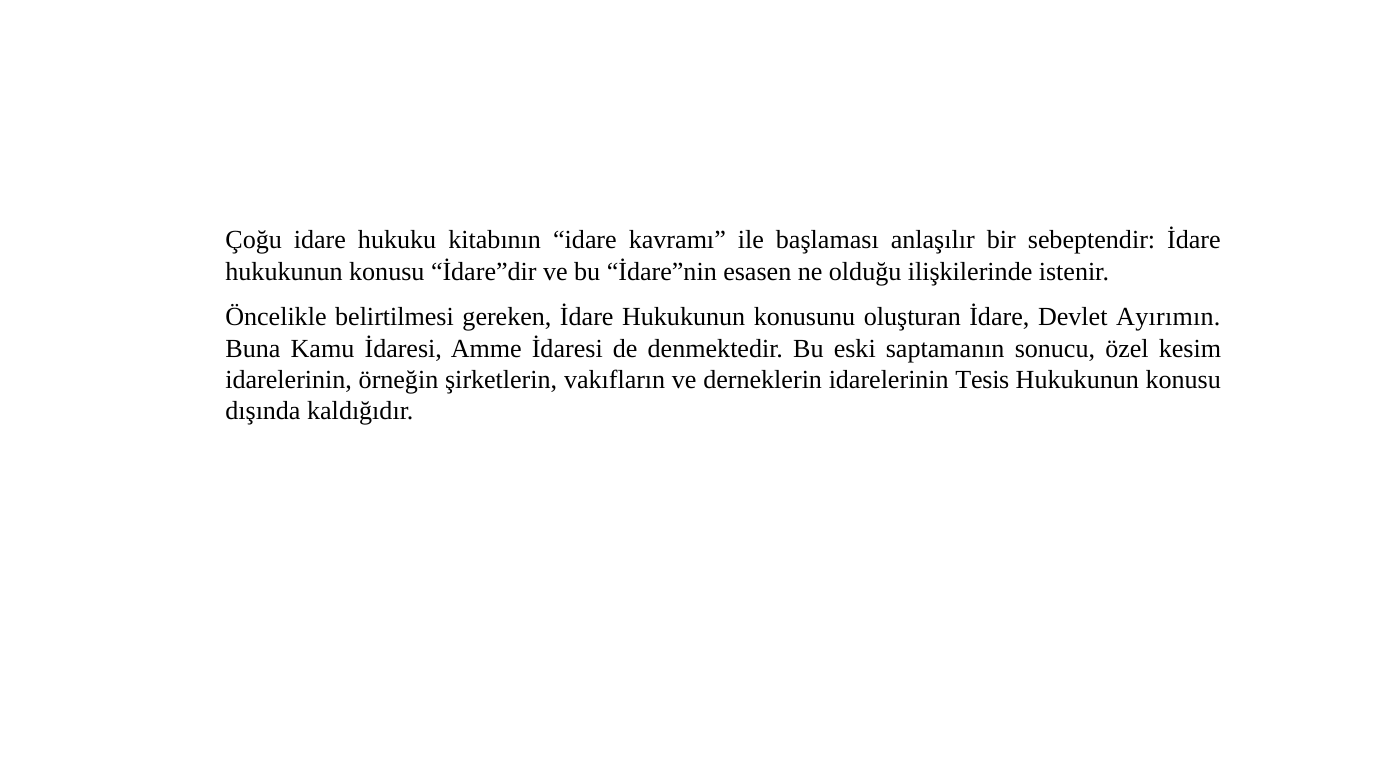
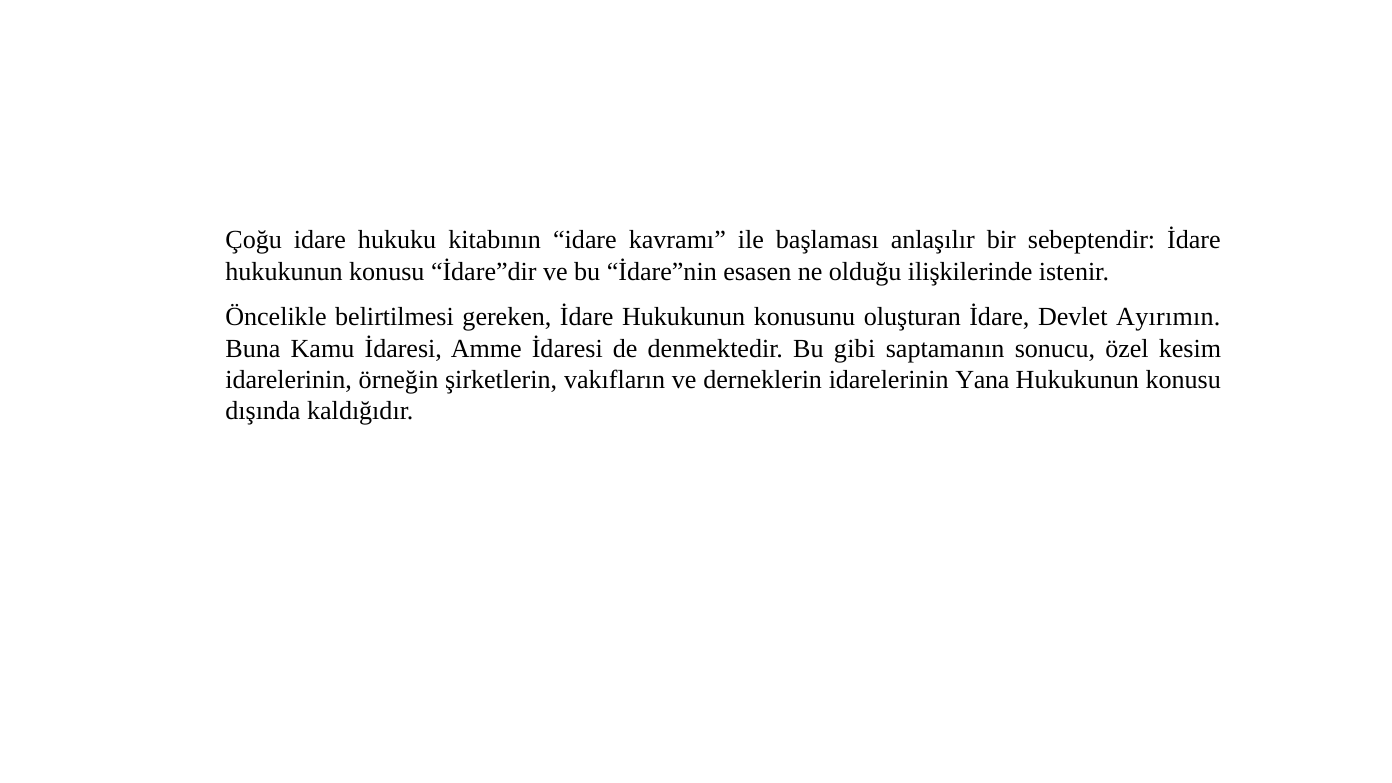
eski: eski -> gibi
Tesis: Tesis -> Yana
